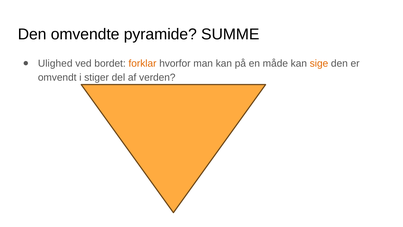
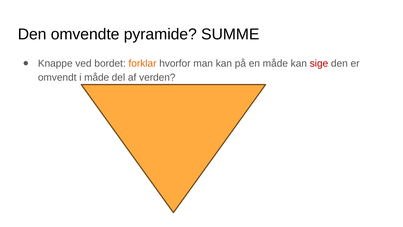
Ulighed: Ulighed -> Knappe
sige colour: orange -> red
i stiger: stiger -> måde
